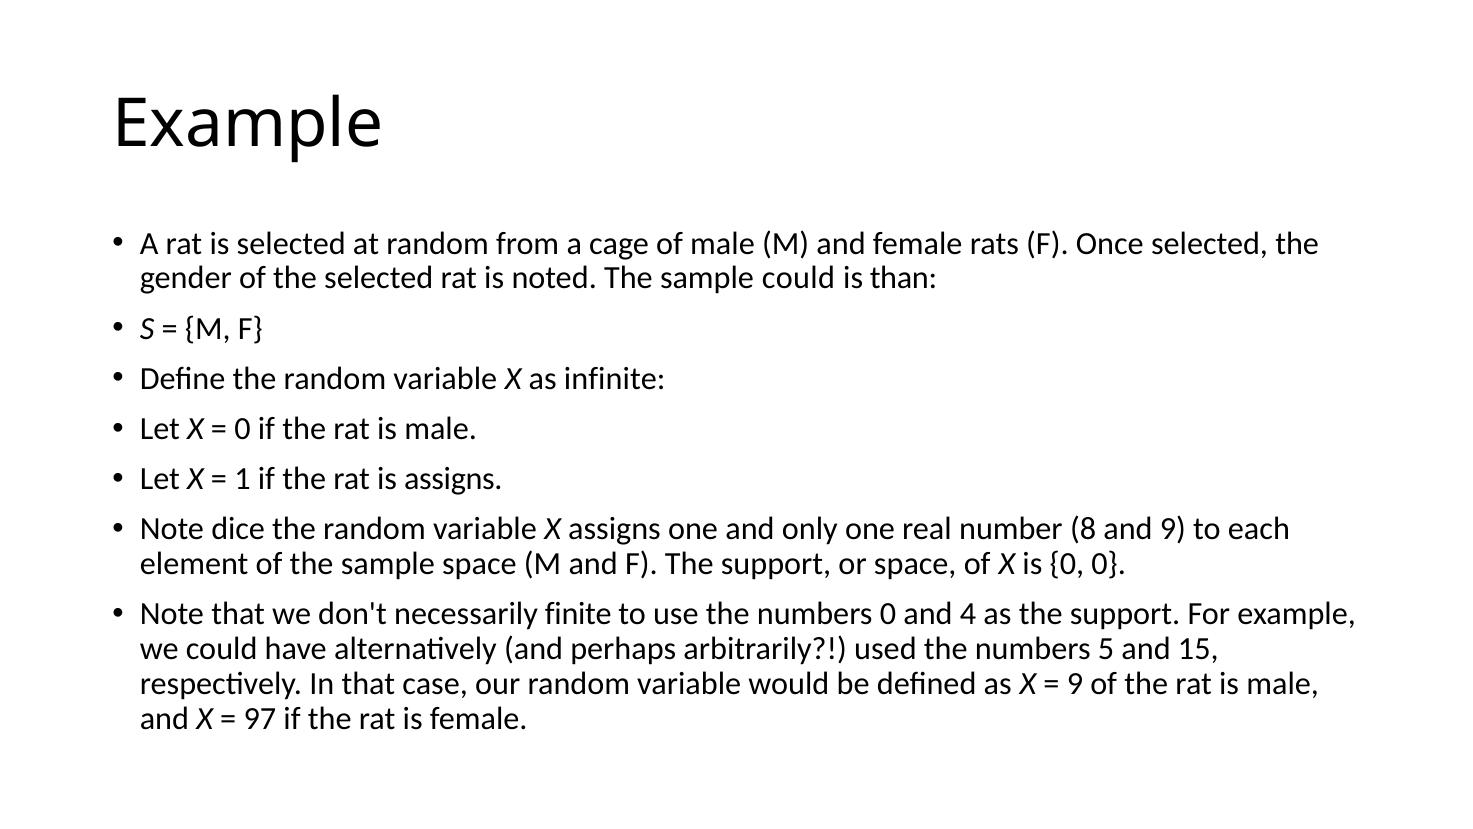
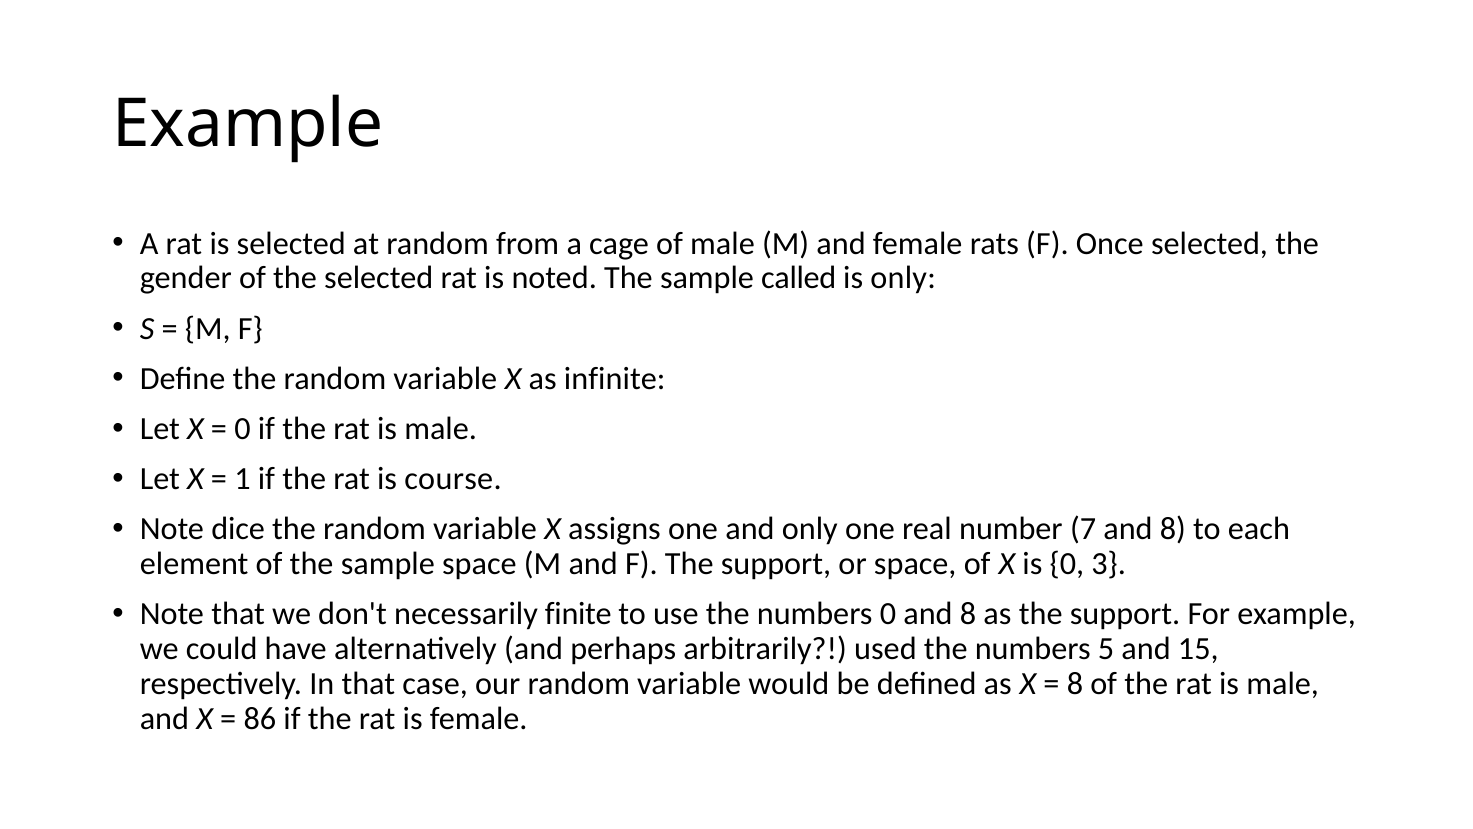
sample could: could -> called
is than: than -> only
is assigns: assigns -> course
8: 8 -> 7
9 at (1173, 529): 9 -> 8
0 0: 0 -> 3
0 and 4: 4 -> 8
9 at (1075, 683): 9 -> 8
97: 97 -> 86
